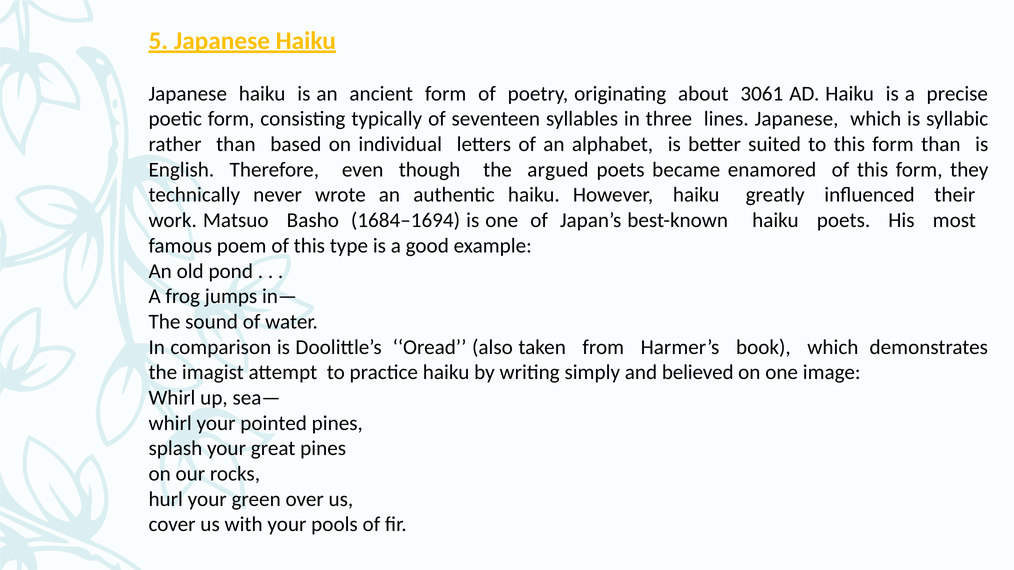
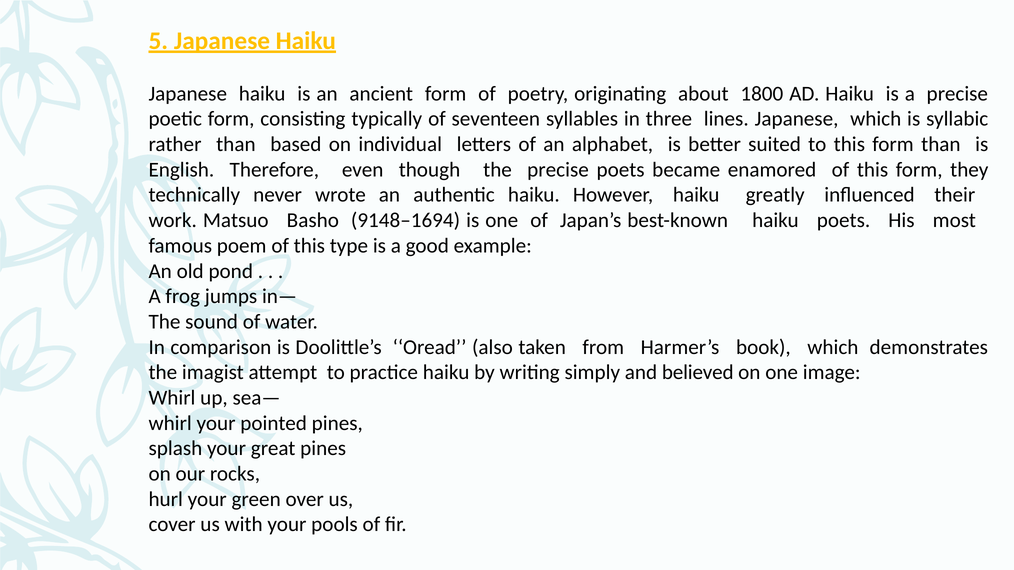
3061: 3061 -> 1800
the argued: argued -> precise
1684–1694: 1684–1694 -> 9148–1694
